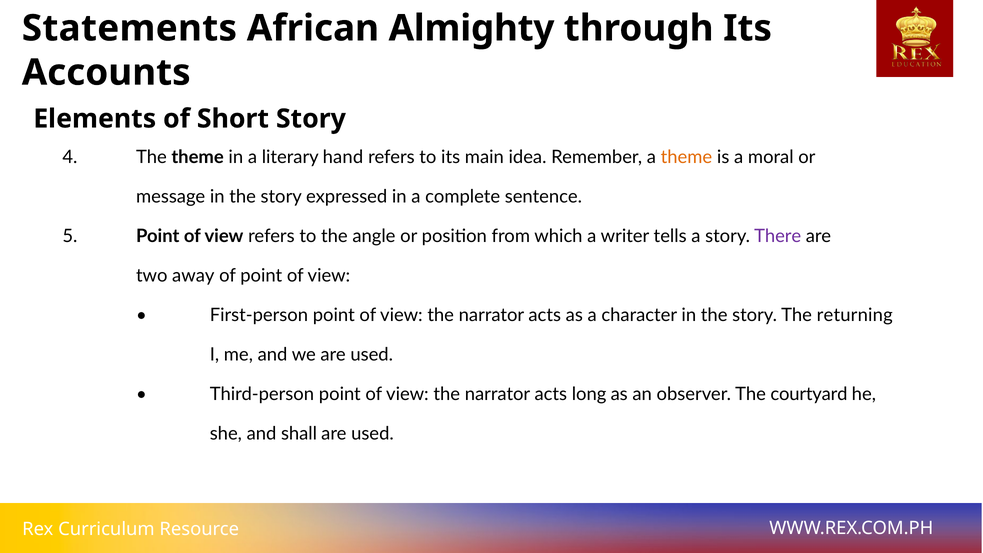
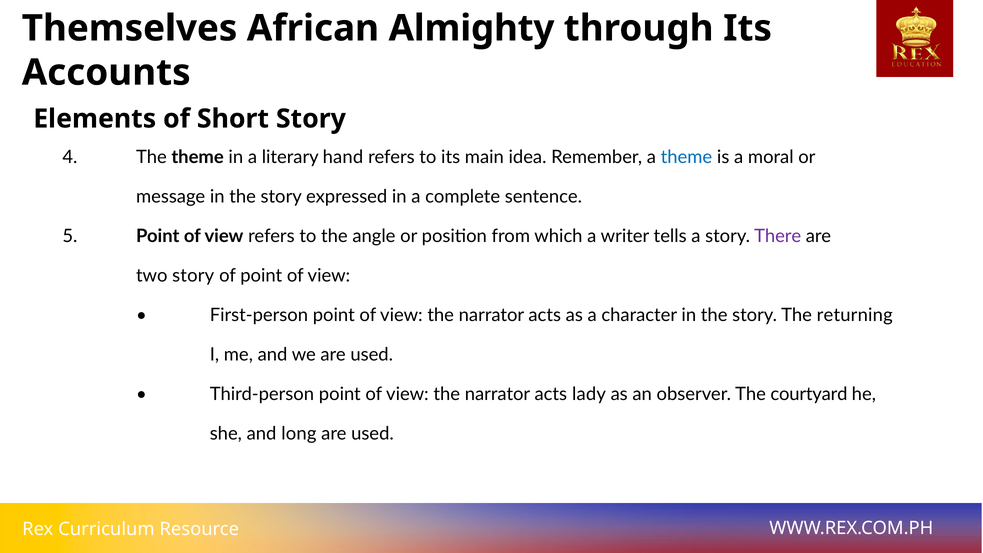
Statements: Statements -> Themselves
theme at (686, 157) colour: orange -> blue
two away: away -> story
long: long -> lady
shall: shall -> long
